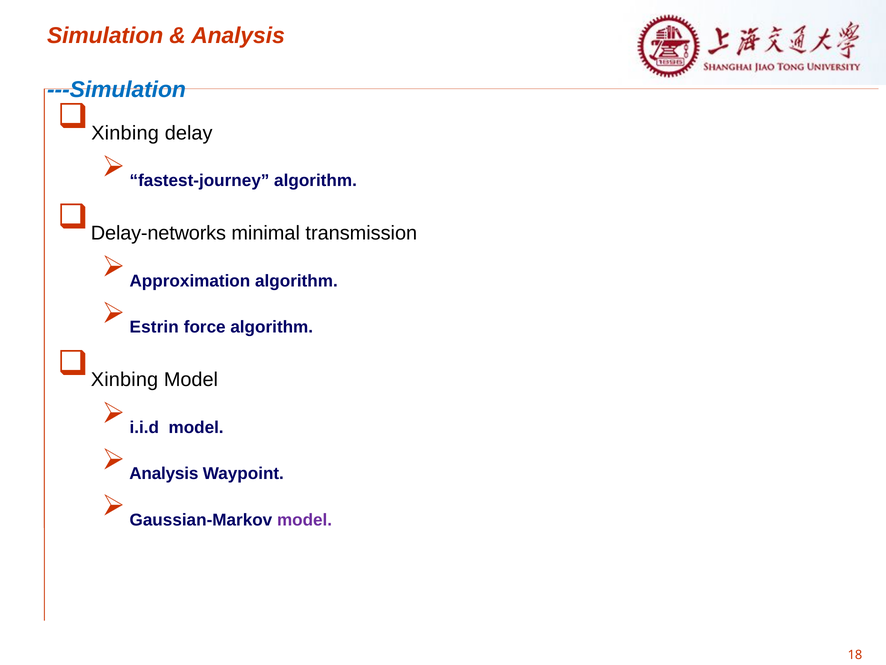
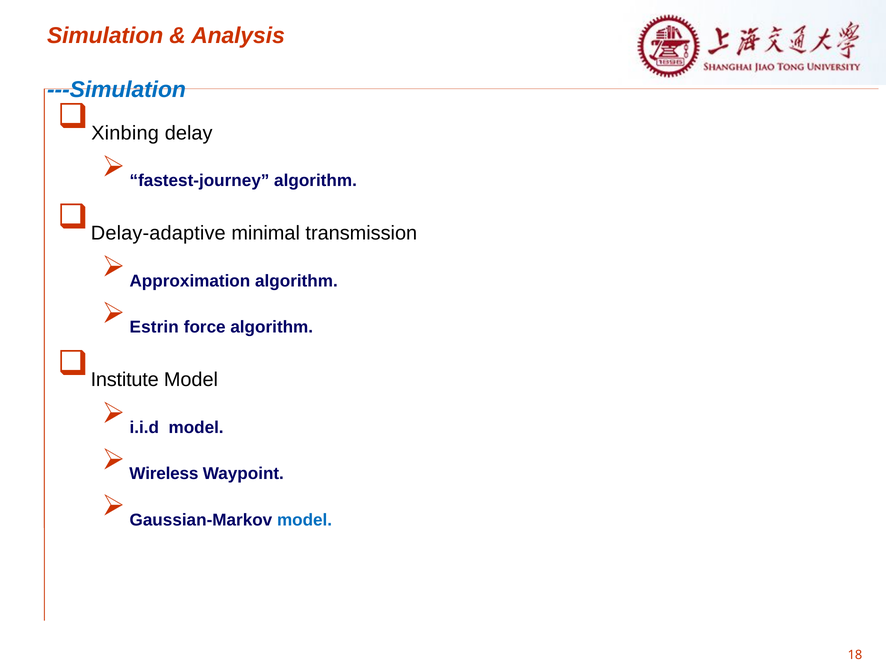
Delay-networks: Delay-networks -> Delay-adaptive
Xinbing at (125, 380): Xinbing -> Institute
Analysis at (164, 473): Analysis -> Wireless
model at (305, 520) colour: purple -> blue
